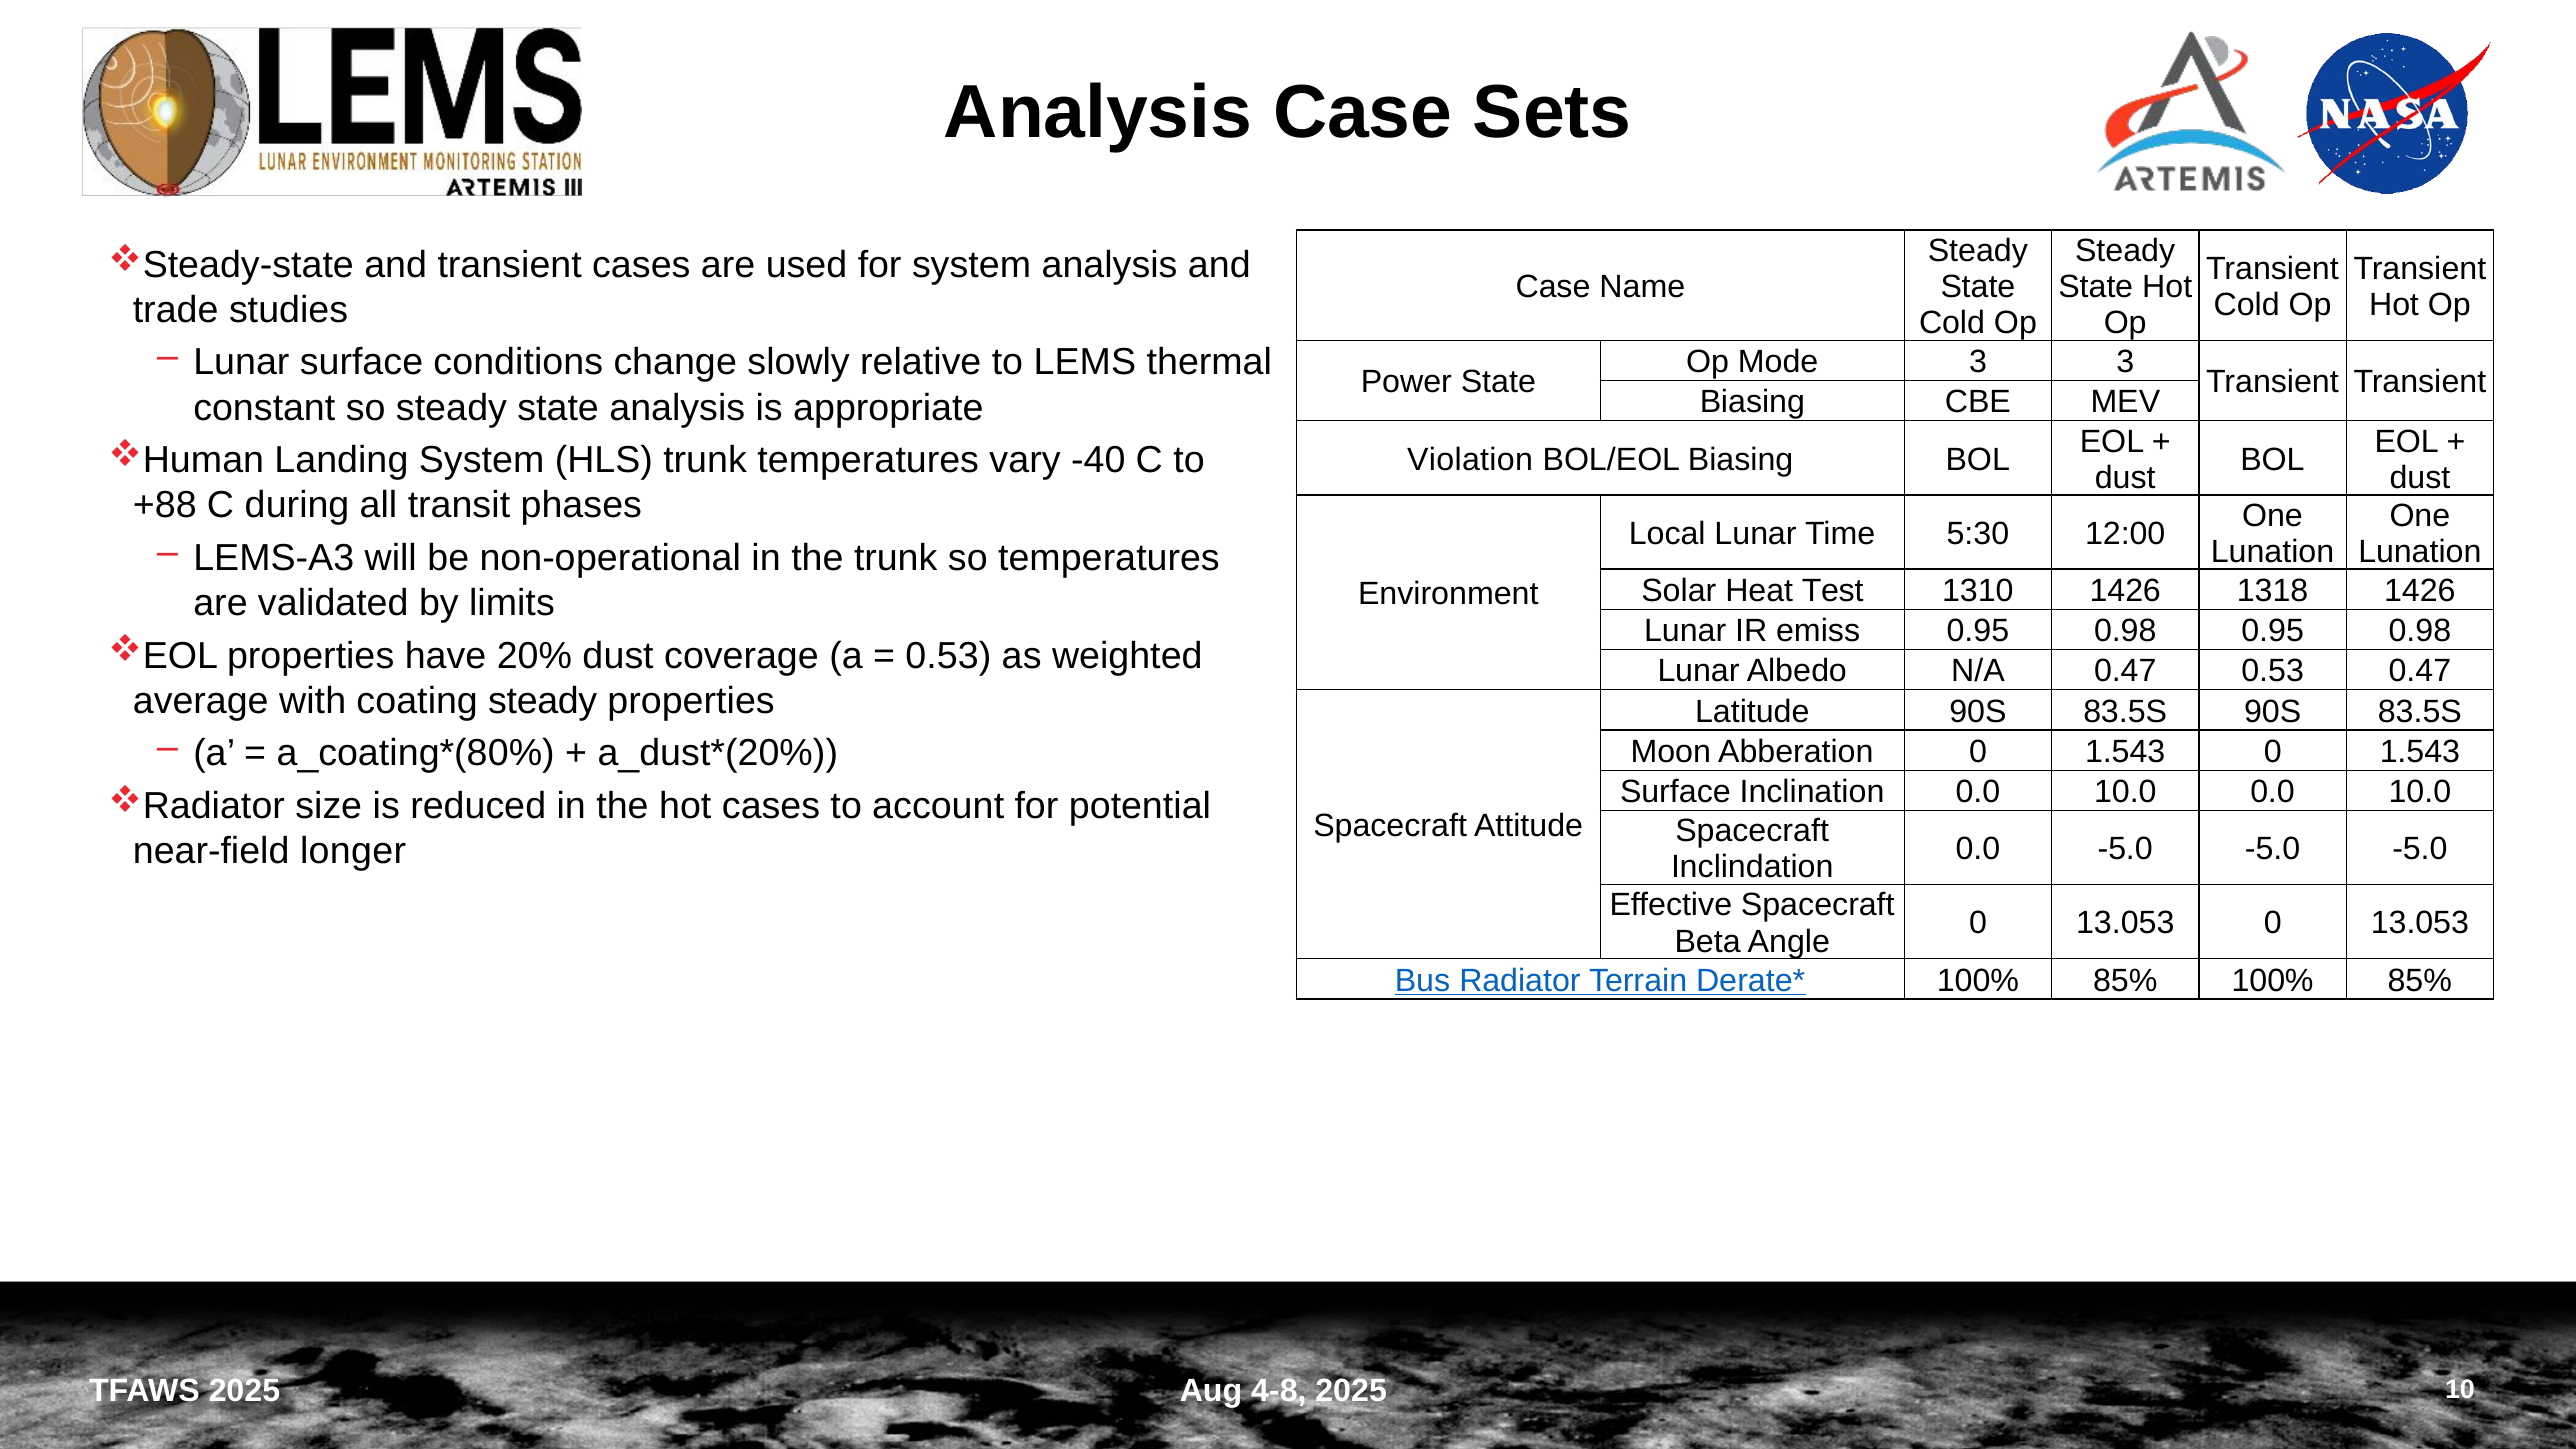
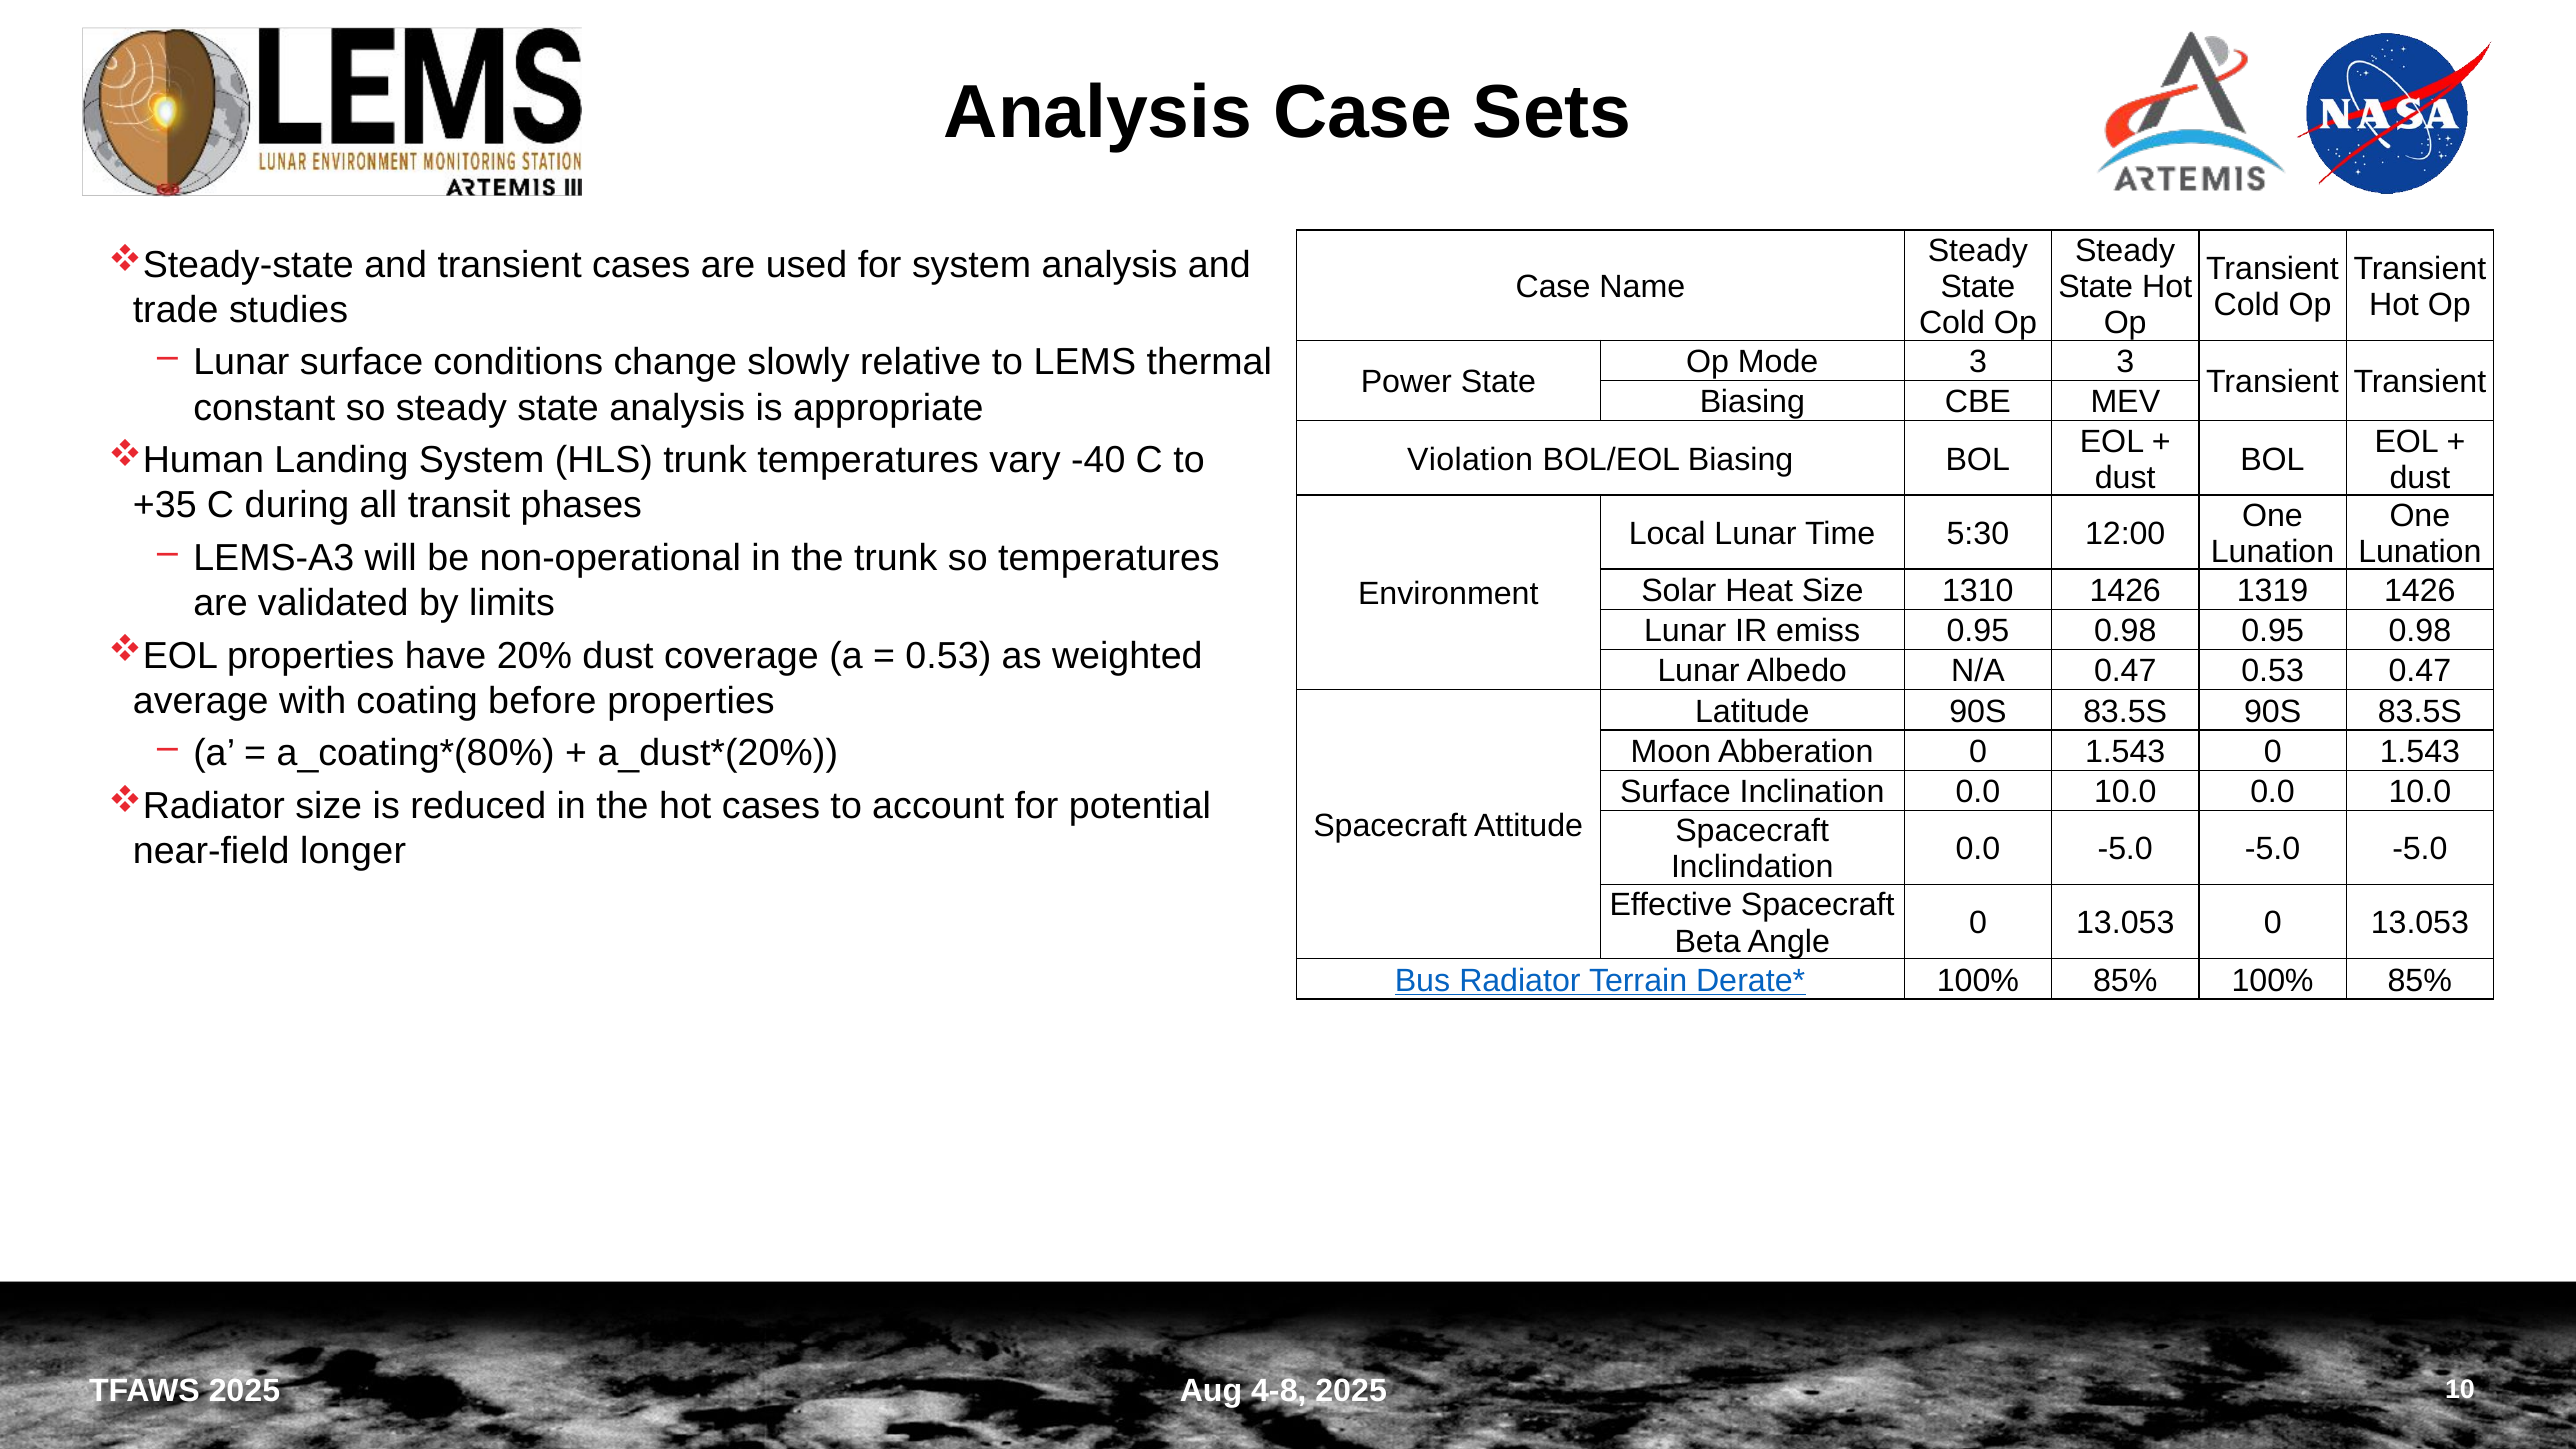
+88: +88 -> +35
Heat Test: Test -> Size
1318: 1318 -> 1319
coating steady: steady -> before
